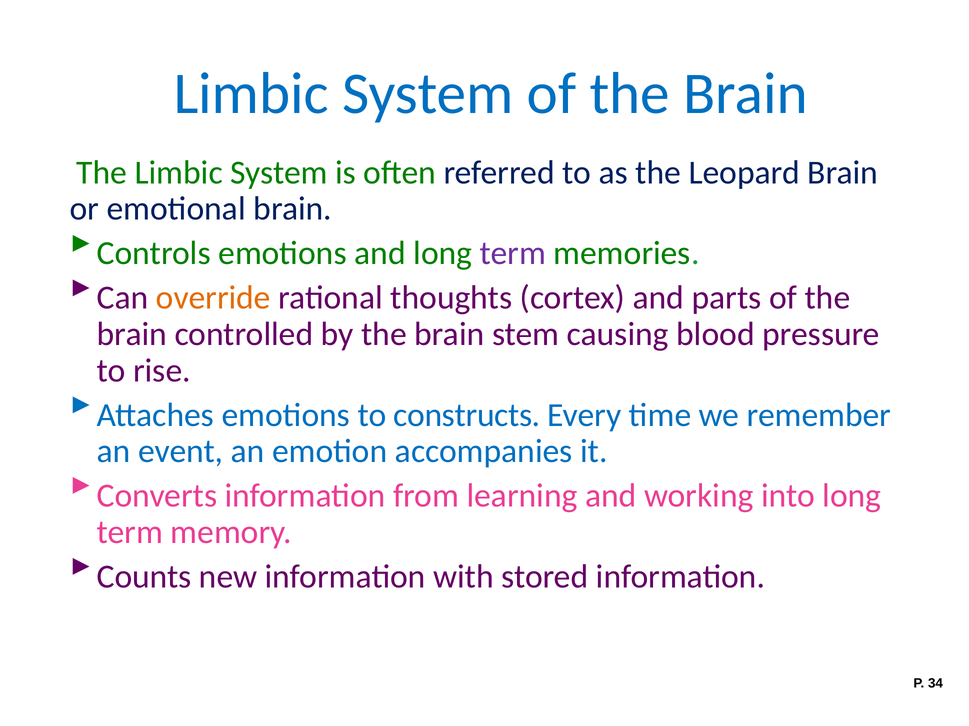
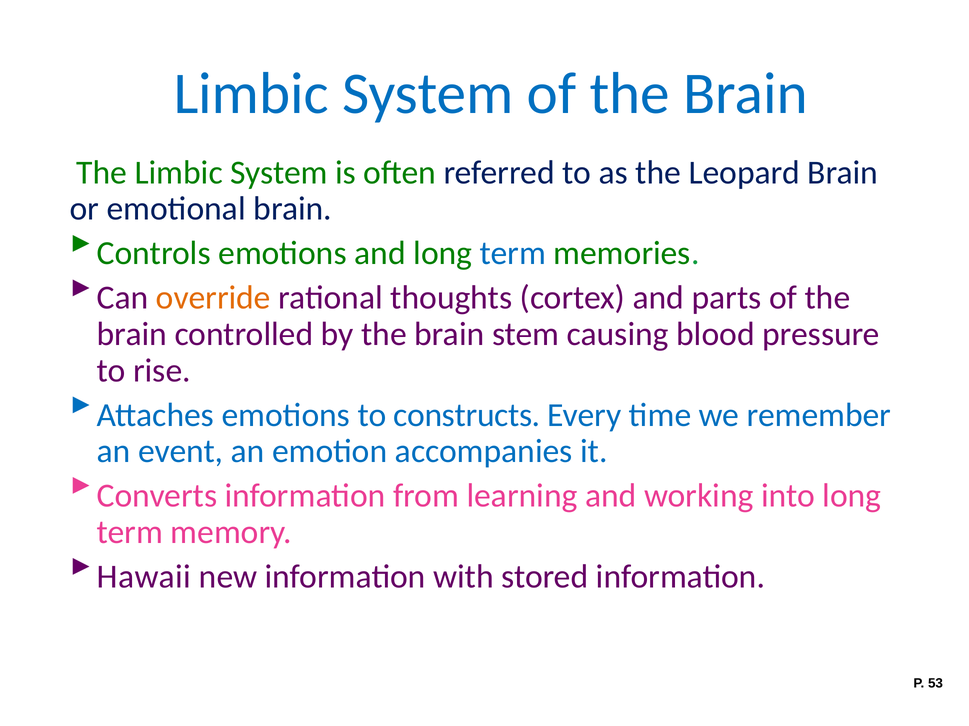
term at (513, 254) colour: purple -> blue
Counts: Counts -> Hawaii
34: 34 -> 53
